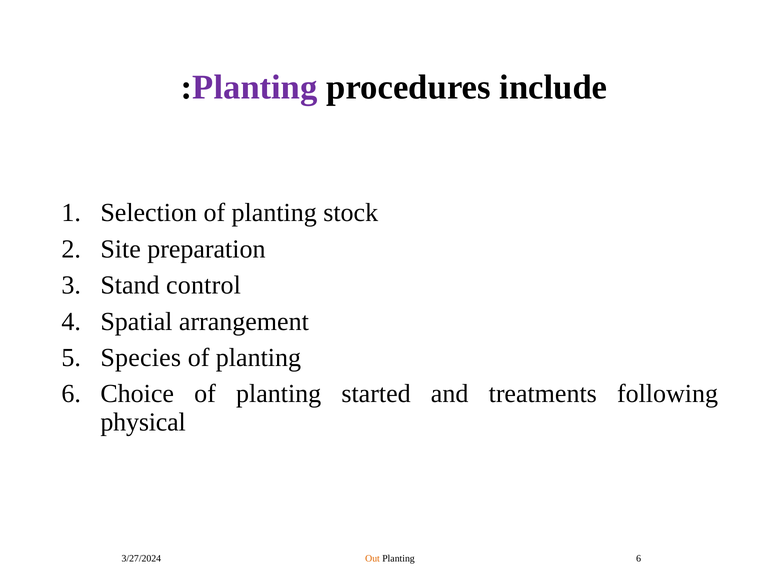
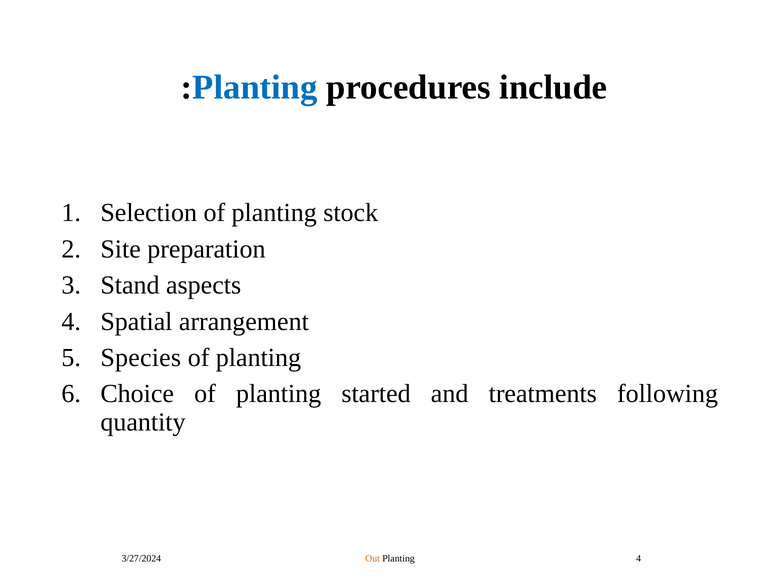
Planting at (255, 87) colour: purple -> blue
control: control -> aspects
physical: physical -> quantity
6 at (639, 558): 6 -> 4
